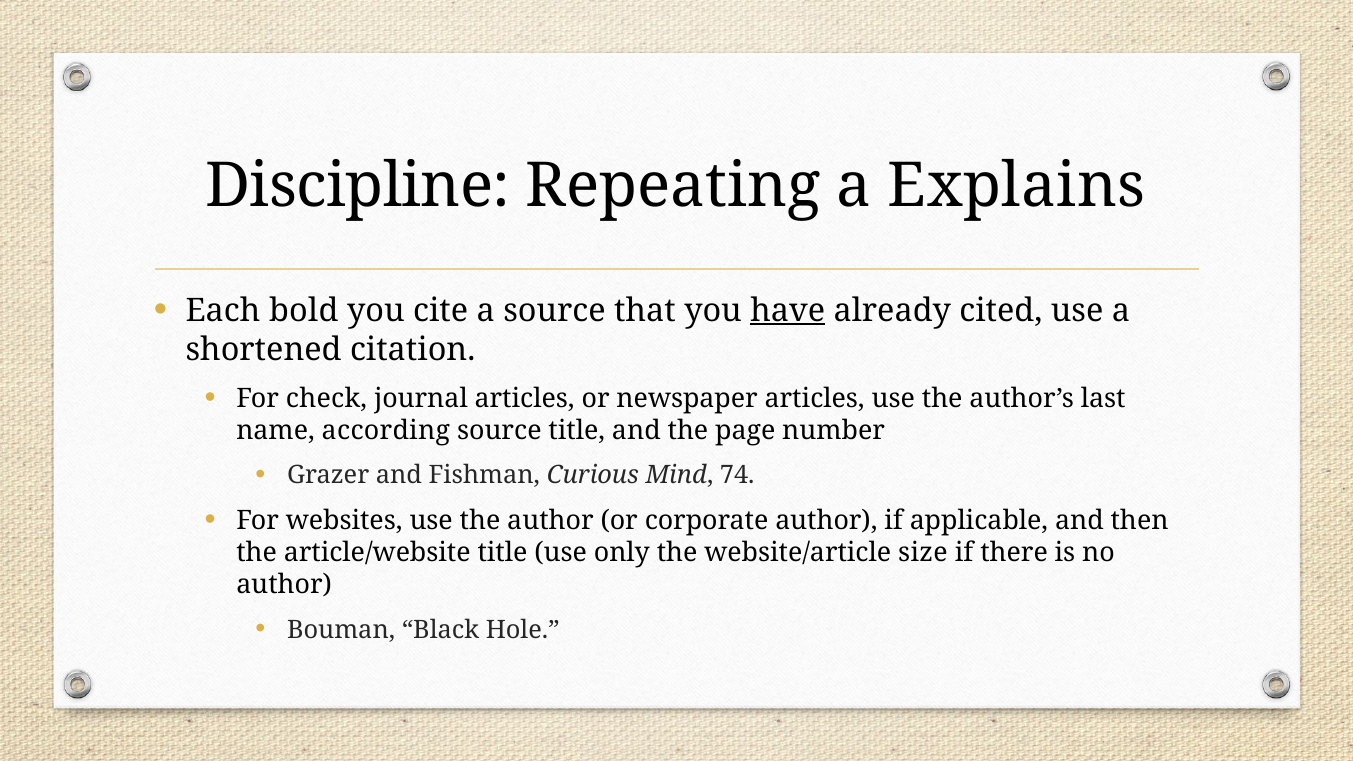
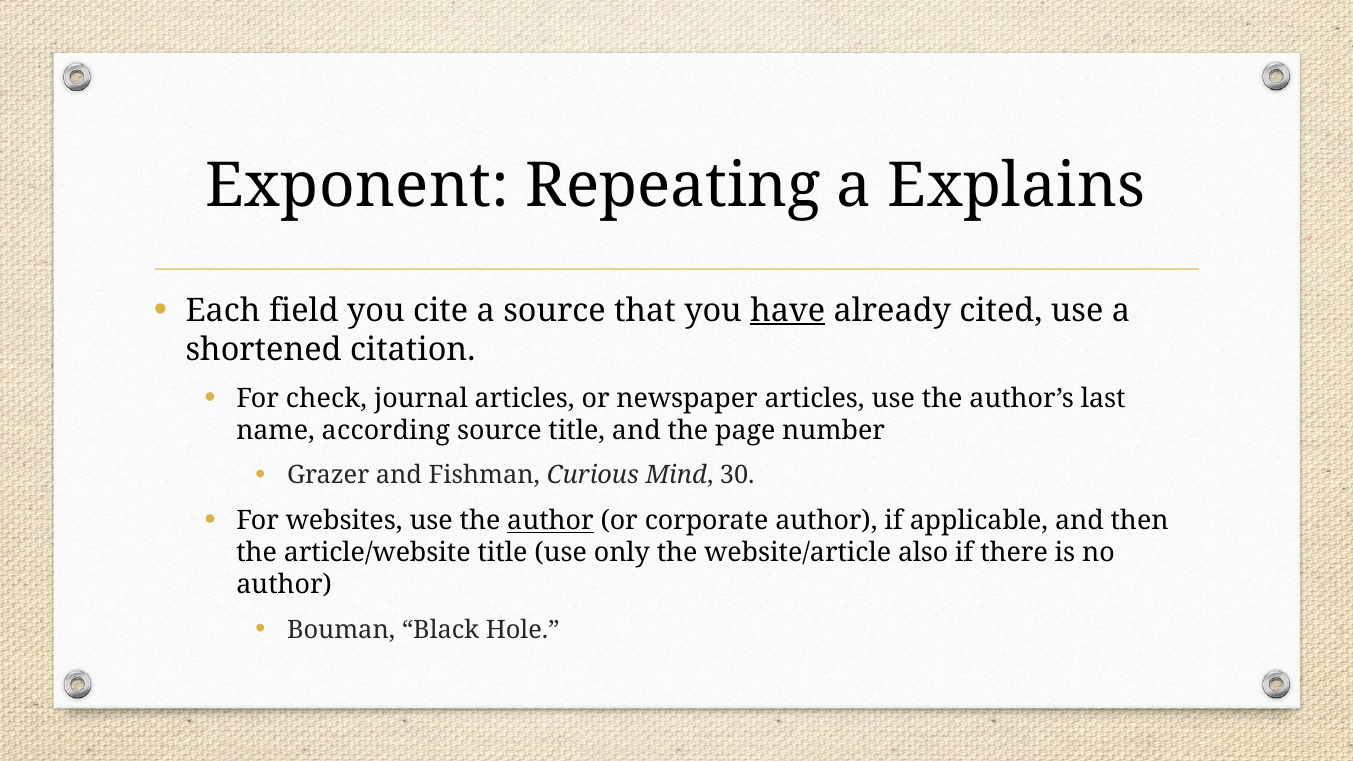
Discipline: Discipline -> Exponent
bold: bold -> field
74: 74 -> 30
author at (550, 521) underline: none -> present
size: size -> also
